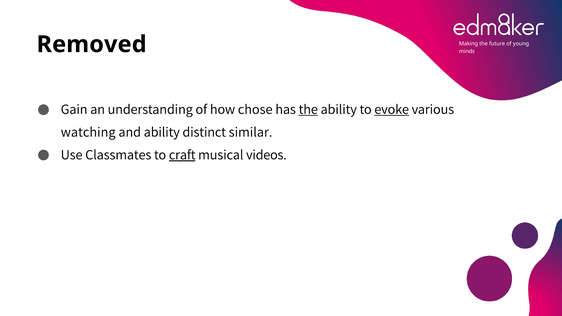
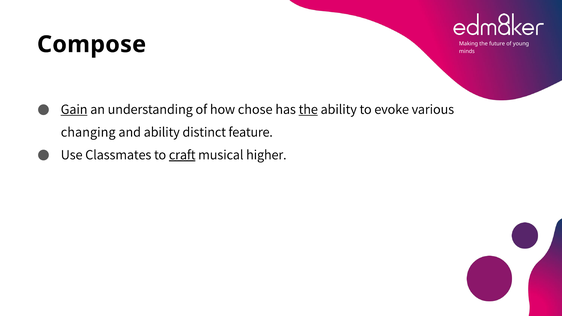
Removed: Removed -> Compose
Gain underline: none -> present
evoke underline: present -> none
watching: watching -> changing
similar: similar -> feature
videos: videos -> higher
